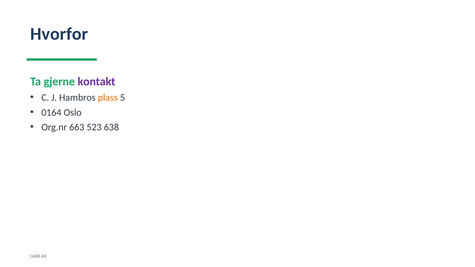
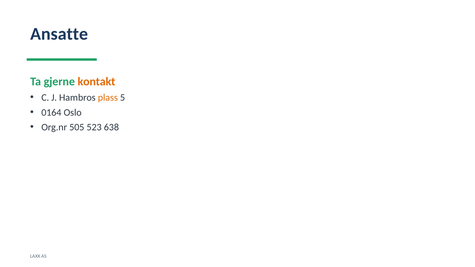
Hvorfor: Hvorfor -> Ansatte
kontakt colour: purple -> orange
663: 663 -> 505
